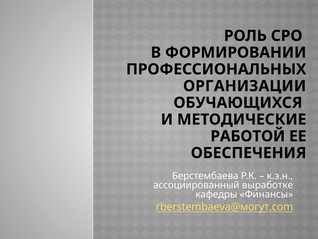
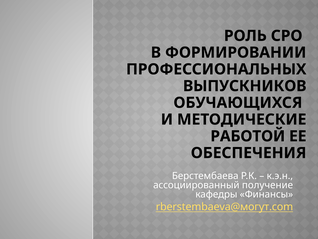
ОРГАНИЗАЦИИ: ОРГАНИЗАЦИИ -> ВЫПУСКНИКОВ
выработке: выработке -> получение
